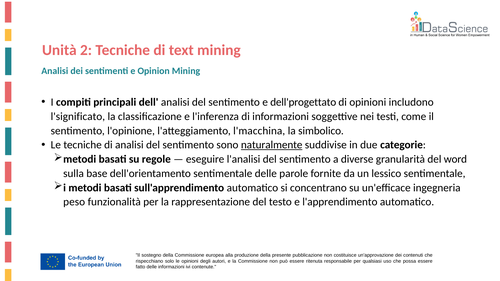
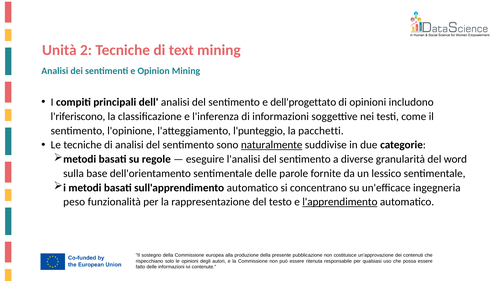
l'significato: l'significato -> l'riferiscono
l'macchina: l'macchina -> l'punteggio
simbolico: simbolico -> pacchetti
l'apprendimento underline: none -> present
